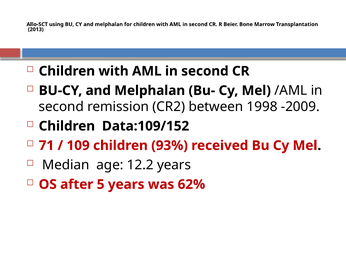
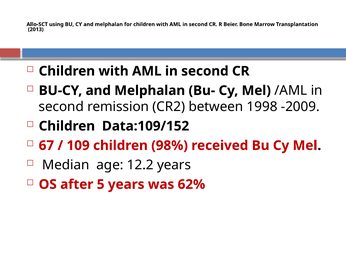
71: 71 -> 67
93%: 93% -> 98%
